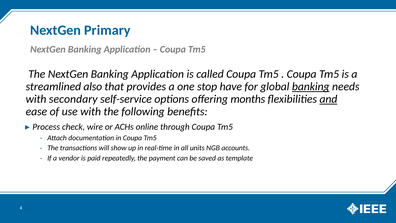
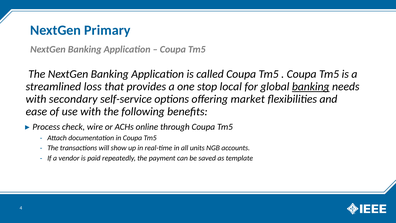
also: also -> loss
have: have -> local
months: months -> market
and underline: present -> none
